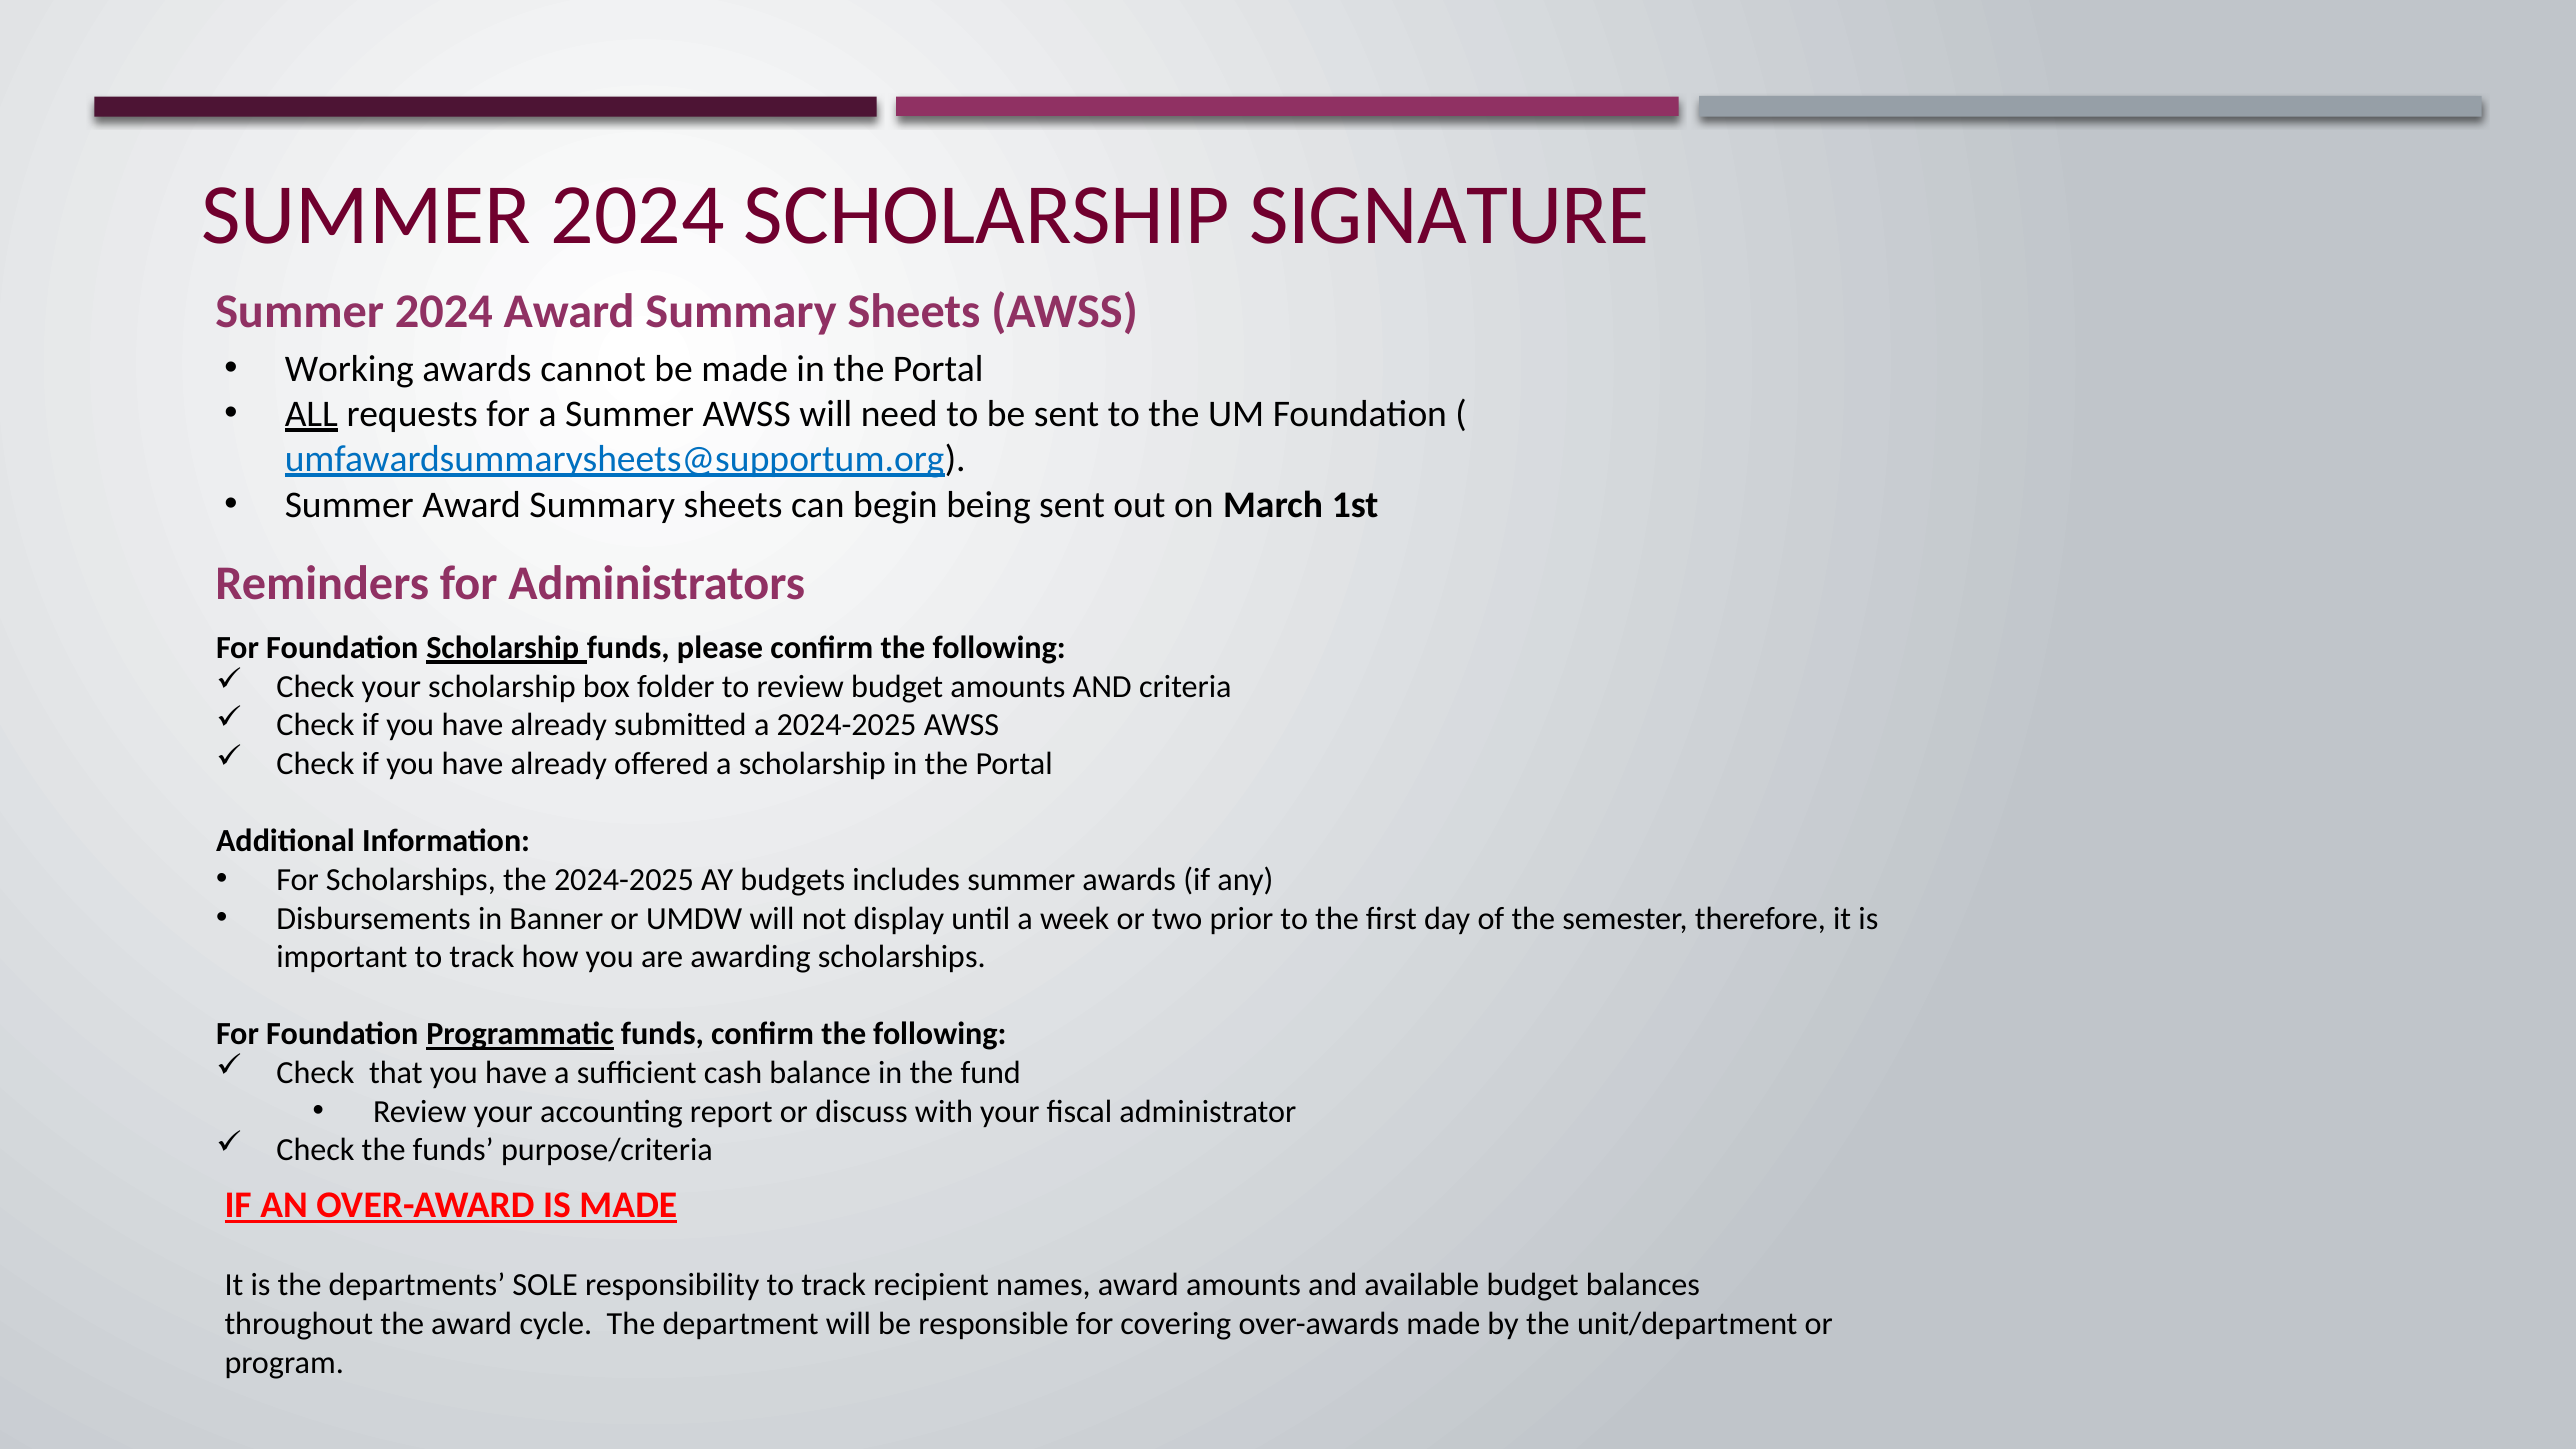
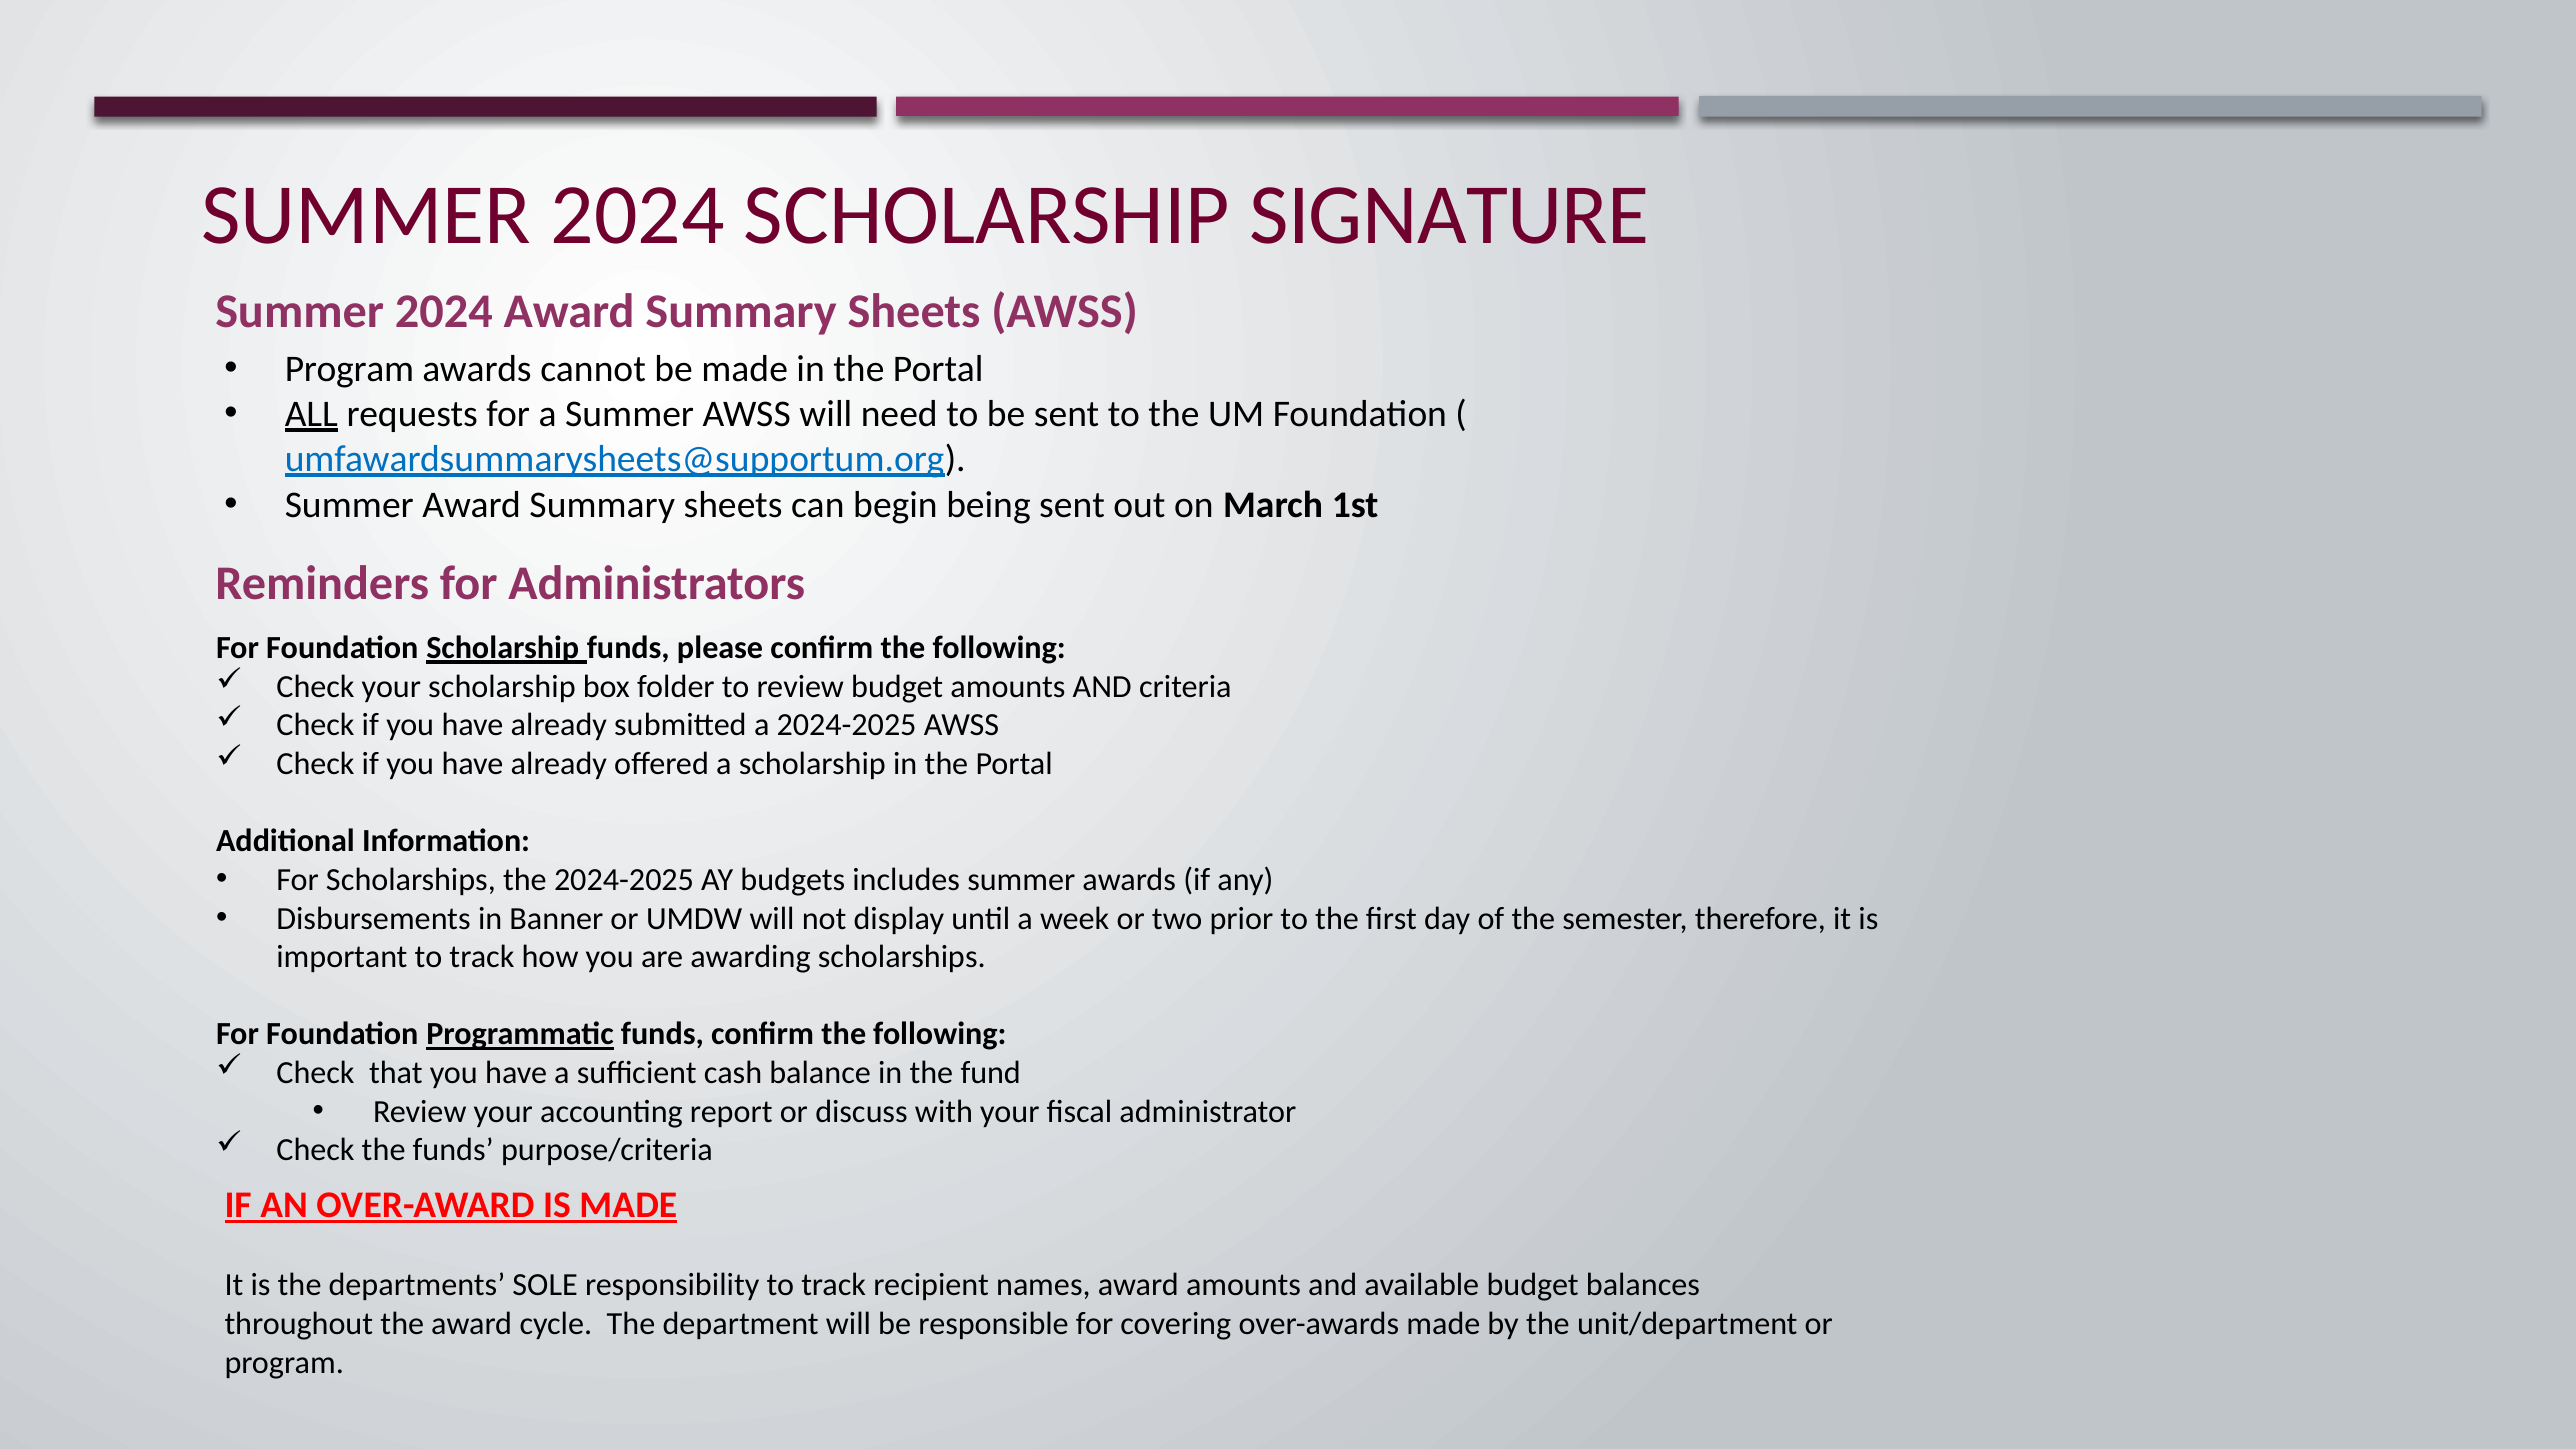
Working at (349, 369): Working -> Program
